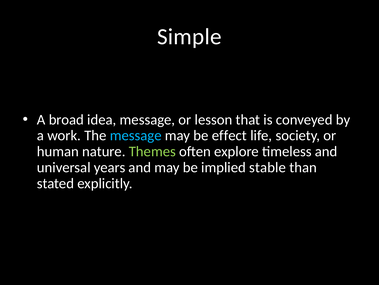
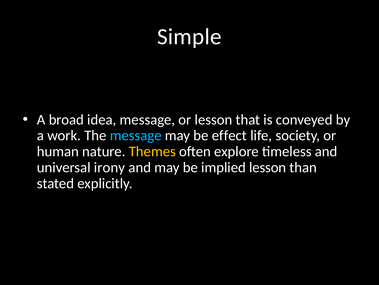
Themes colour: light green -> yellow
years: years -> irony
implied stable: stable -> lesson
